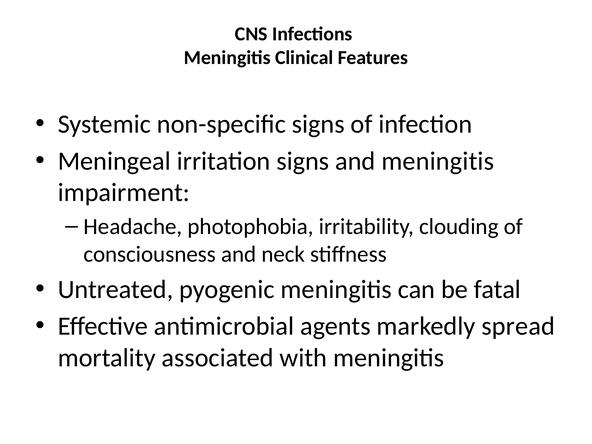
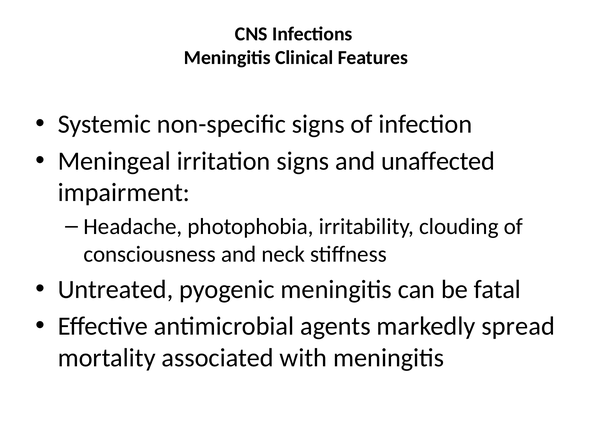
and meningitis: meningitis -> unaffected
